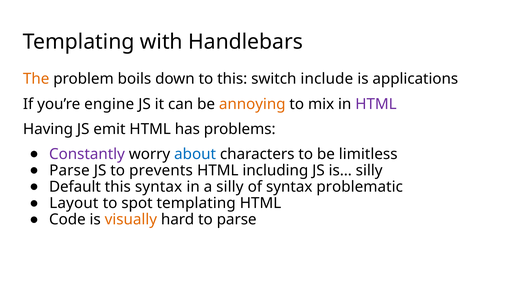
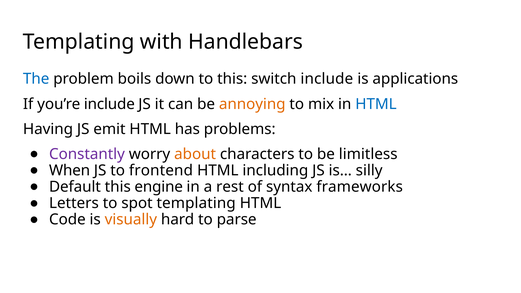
The colour: orange -> blue
you’re engine: engine -> include
HTML at (376, 104) colour: purple -> blue
about colour: blue -> orange
Parse at (69, 171): Parse -> When
prevents: prevents -> frontend
this syntax: syntax -> engine
a silly: silly -> rest
problematic: problematic -> frameworks
Layout: Layout -> Letters
